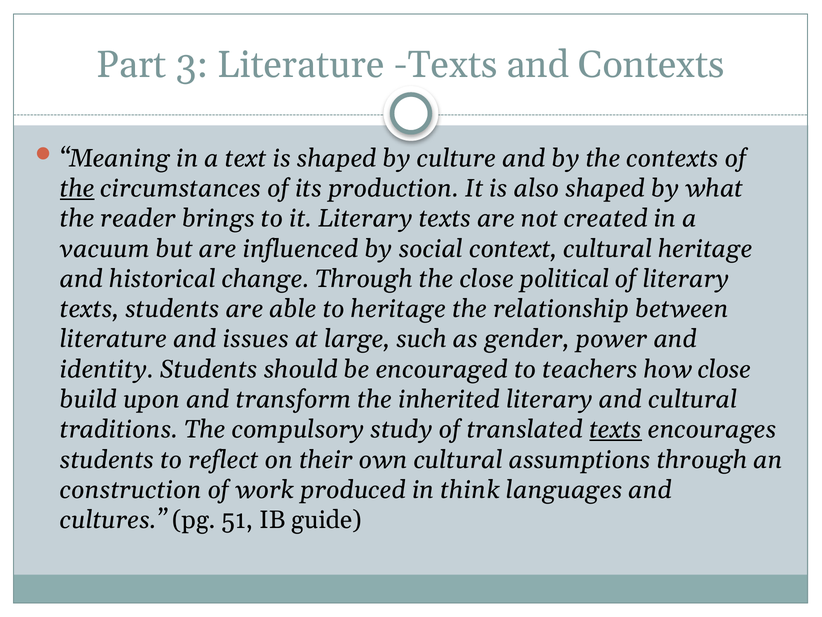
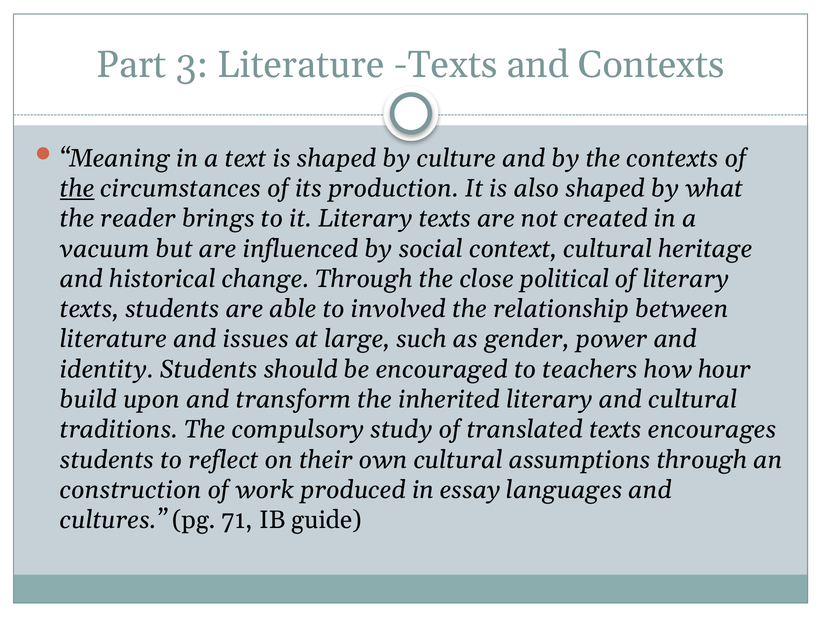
to heritage: heritage -> involved
how close: close -> hour
texts at (616, 429) underline: present -> none
think: think -> essay
51: 51 -> 71
